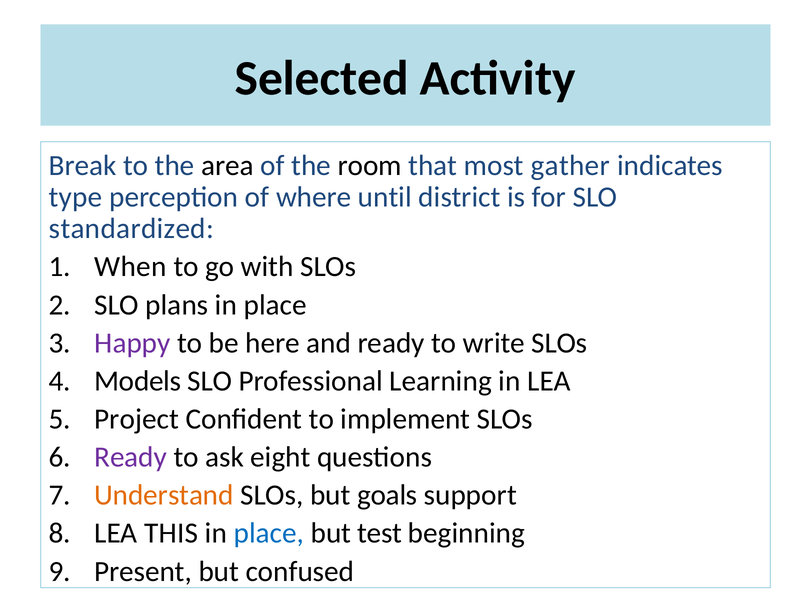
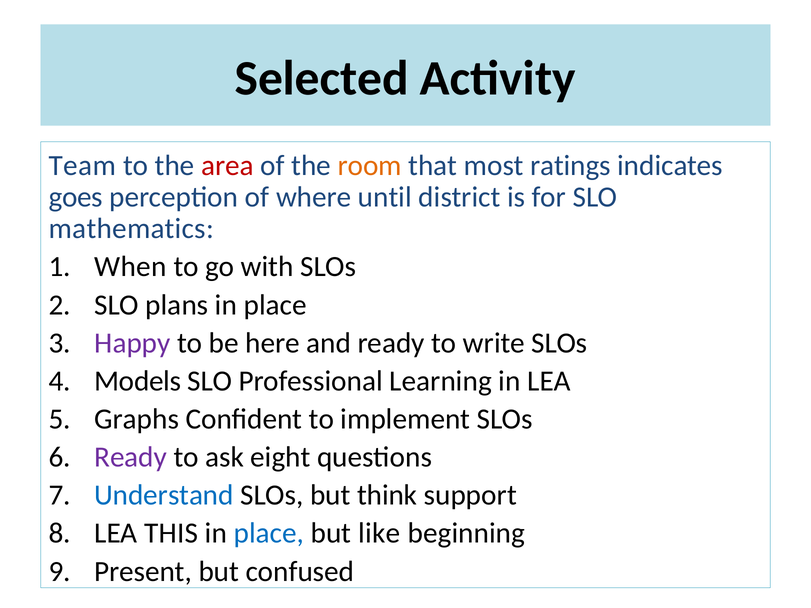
Break: Break -> Team
area colour: black -> red
room colour: black -> orange
gather: gather -> ratings
type: type -> goes
standardized: standardized -> mathematics
Project: Project -> Graphs
Understand colour: orange -> blue
goals: goals -> think
test: test -> like
